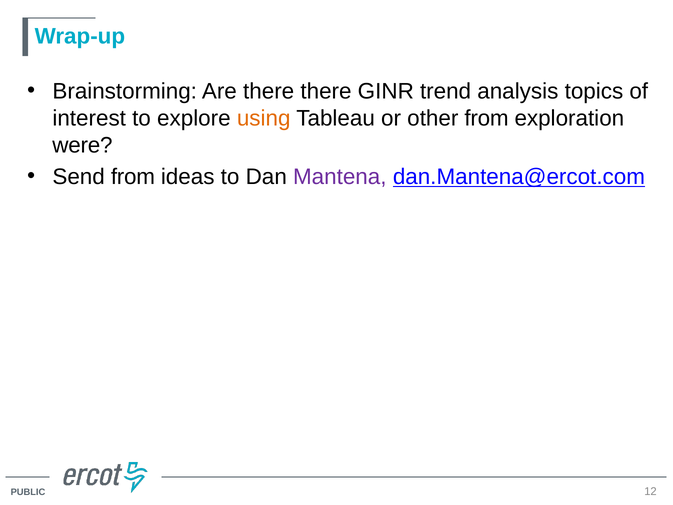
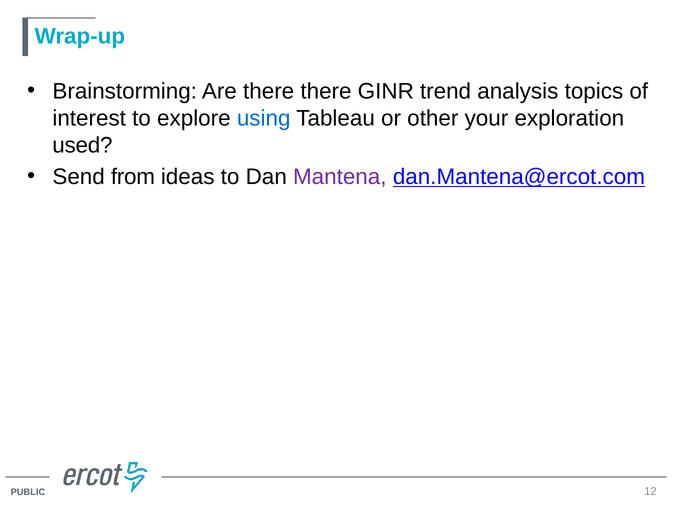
using colour: orange -> blue
other from: from -> your
were: were -> used
